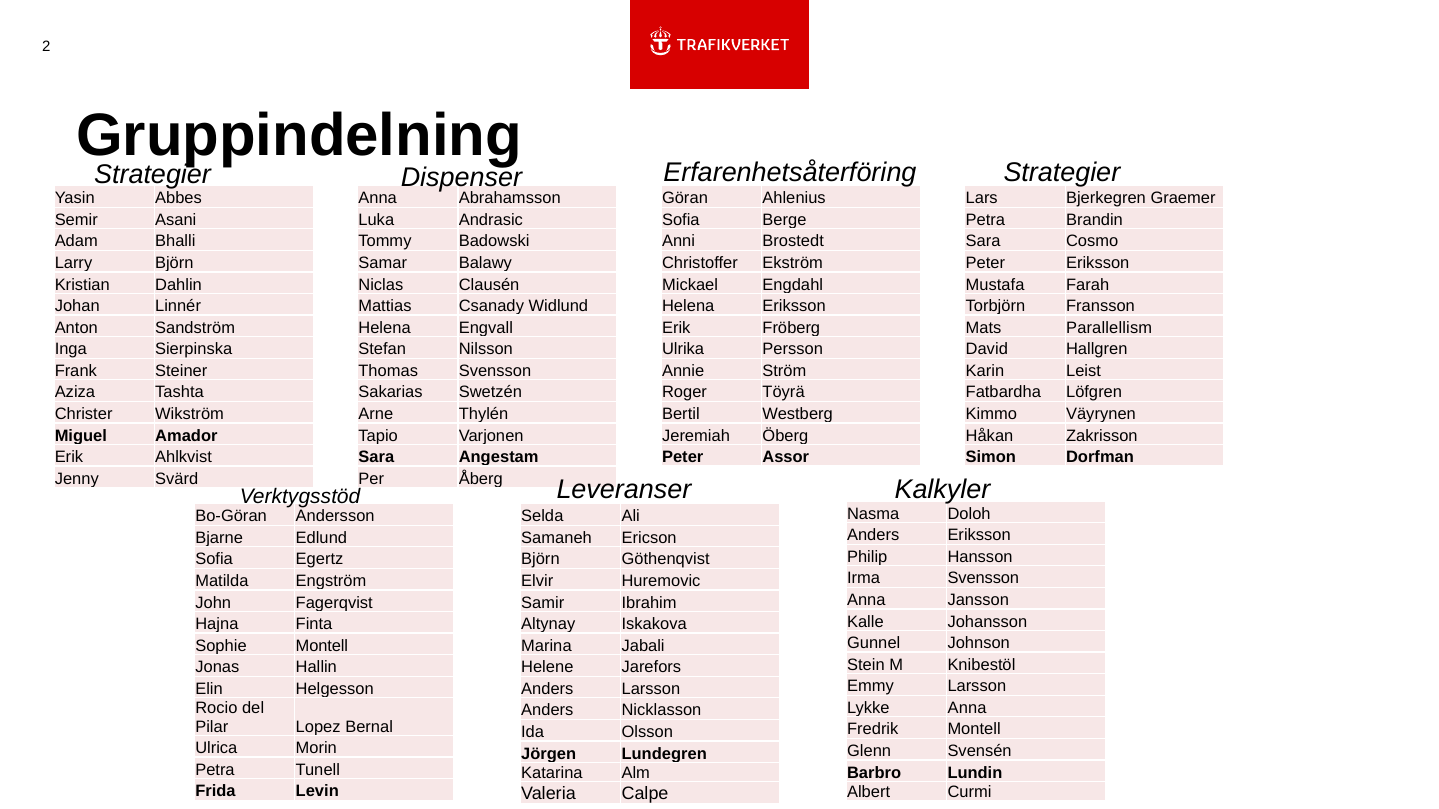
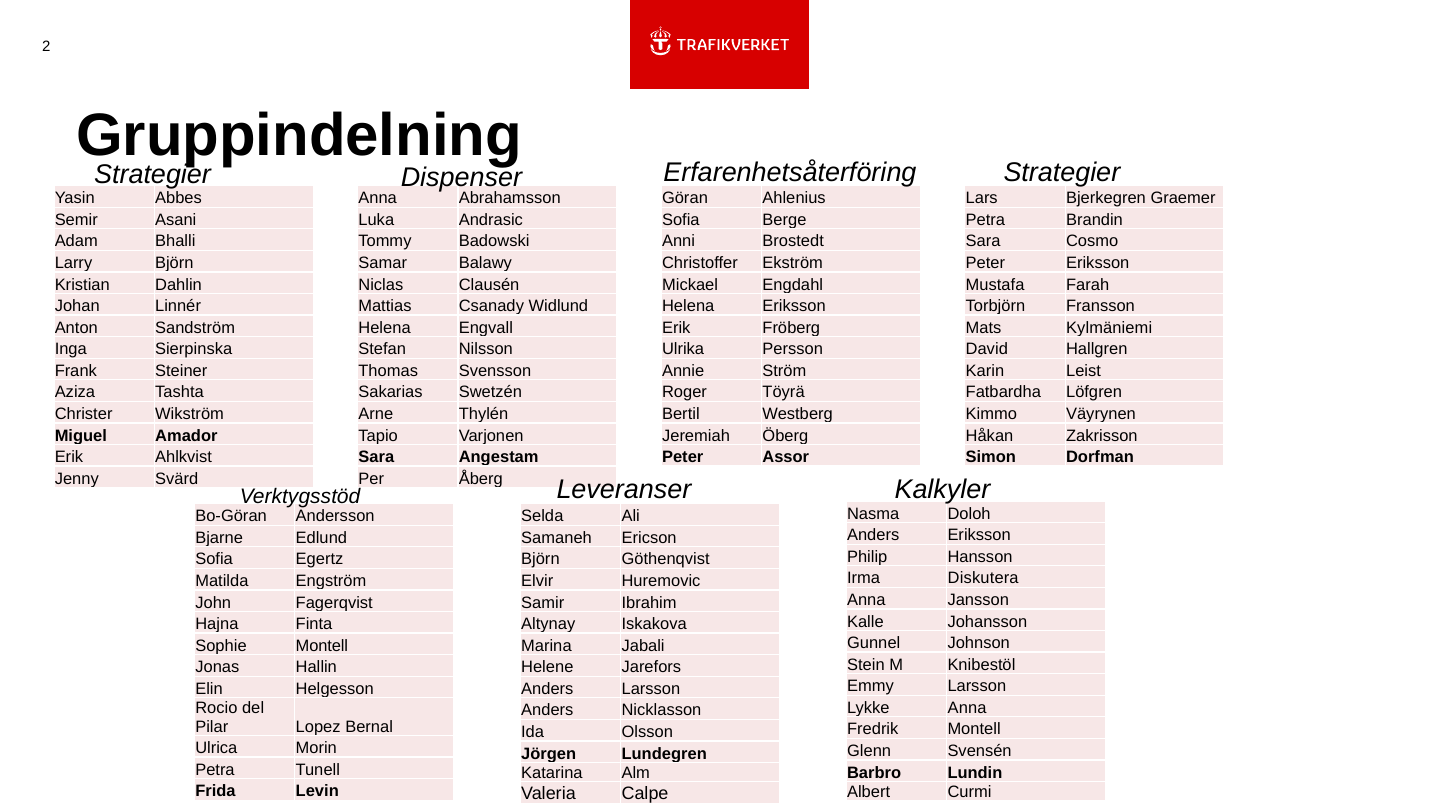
Parallellism: Parallellism -> Kylmäniemi
Irma Svensson: Svensson -> Diskutera
